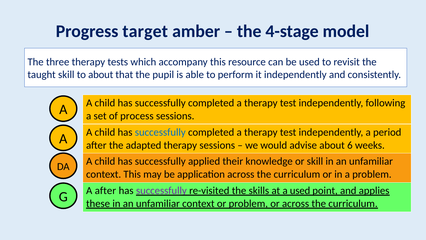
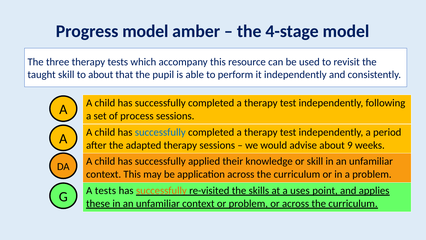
Progress target: target -> model
6: 6 -> 9
A after: after -> tests
successfully at (161, 190) colour: purple -> orange
a used: used -> uses
